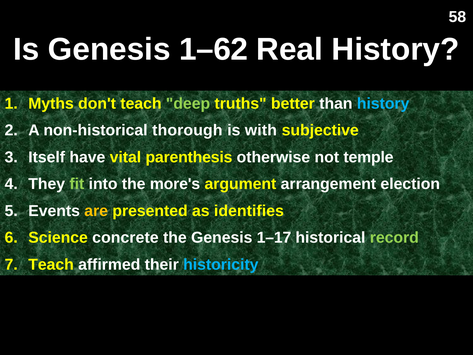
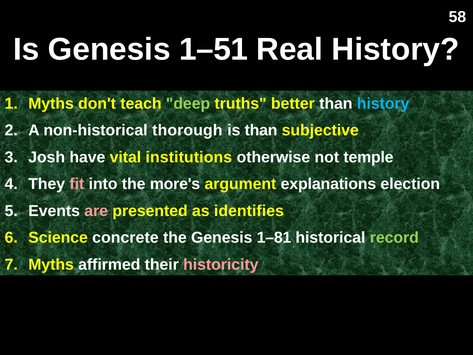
1–62: 1–62 -> 1–51
is with: with -> than
Itself: Itself -> Josh
parenthesis: parenthesis -> institutions
fit colour: light green -> pink
arrangement: arrangement -> explanations
are colour: yellow -> pink
1–17: 1–17 -> 1–81
Teach at (51, 264): Teach -> Myths
historicity colour: light blue -> pink
